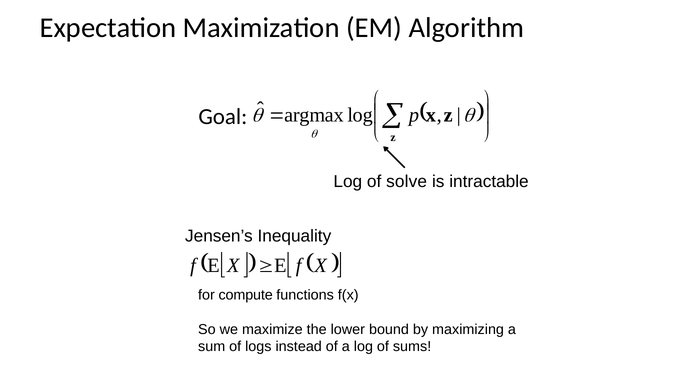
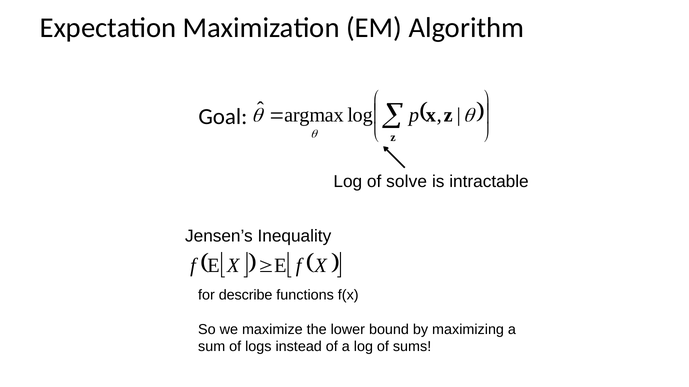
compute: compute -> describe
